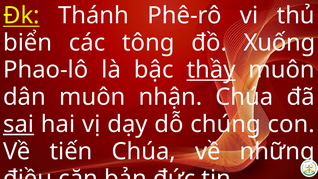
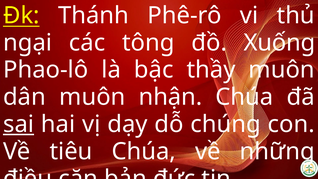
biển: biển -> ngại
thầy underline: present -> none
tiến: tiến -> tiêu
